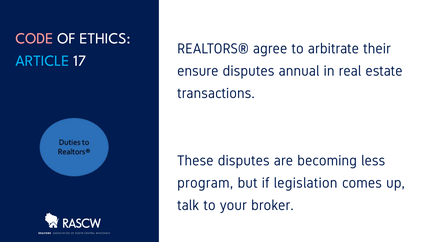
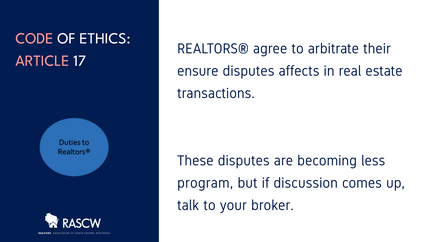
ARTICLE colour: light blue -> pink
annual: annual -> affects
legislation: legislation -> discussion
